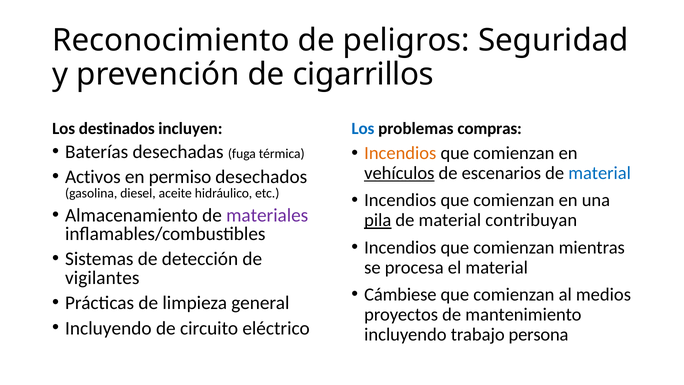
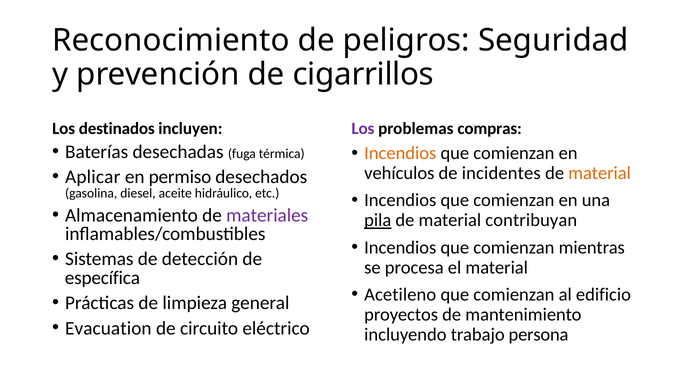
Los at (363, 129) colour: blue -> purple
vehículos underline: present -> none
escenarios: escenarios -> incidentes
material at (600, 173) colour: blue -> orange
Activos: Activos -> Aplicar
vigilantes: vigilantes -> específica
Cámbiese: Cámbiese -> Acetileno
medios: medios -> edificio
Incluyendo at (108, 328): Incluyendo -> Evacuation
